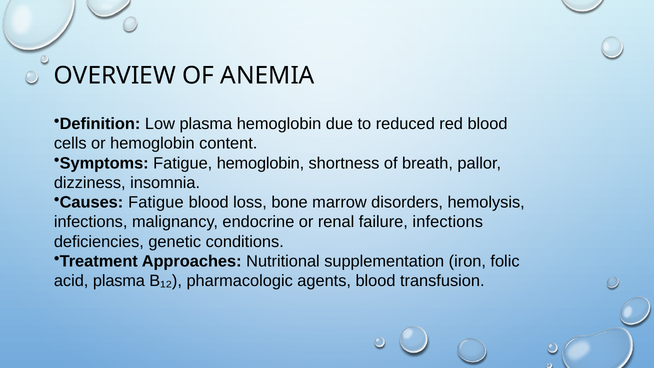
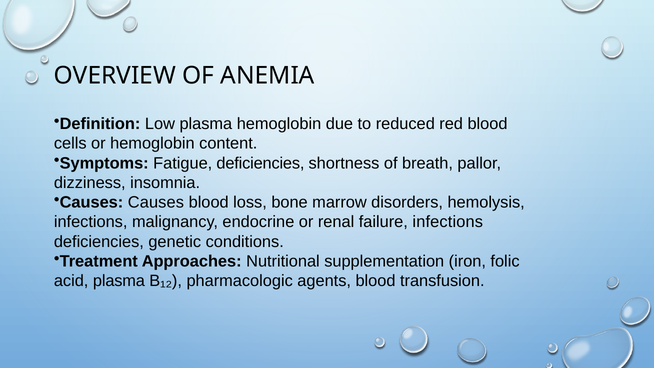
Fatigue hemoglobin: hemoglobin -> deficiencies
Causes Fatigue: Fatigue -> Causes
